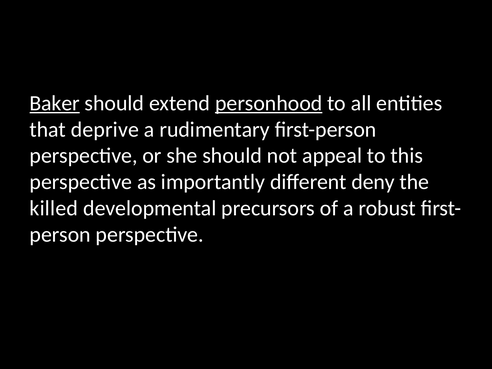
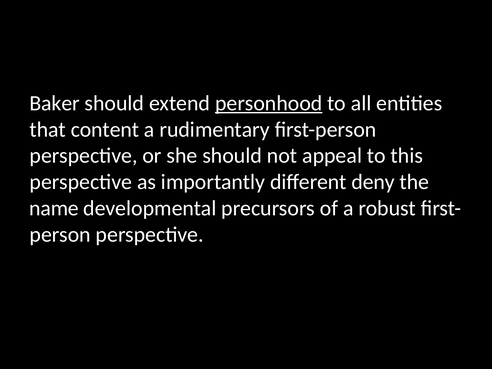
Baker underline: present -> none
deprive: deprive -> content
killed: killed -> name
